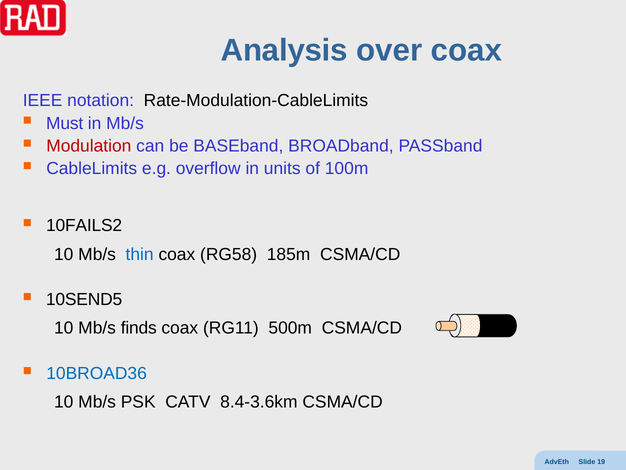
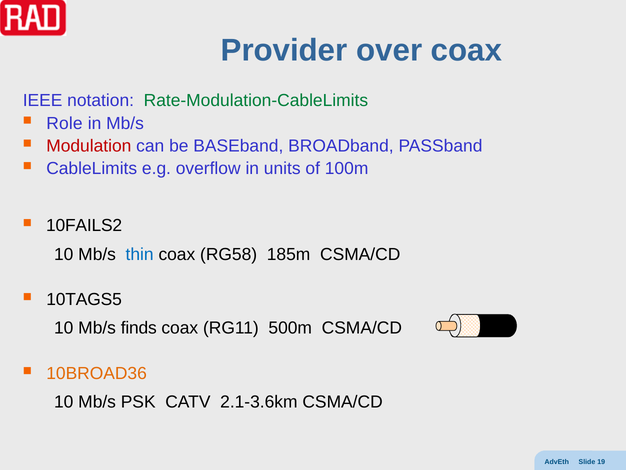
Analysis: Analysis -> Provider
Rate-Modulation-CableLimits colour: black -> green
Must: Must -> Role
10SEND5: 10SEND5 -> 10TAGS5
10BROAD36 colour: blue -> orange
8.4-3.6km: 8.4-3.6km -> 2.1-3.6km
